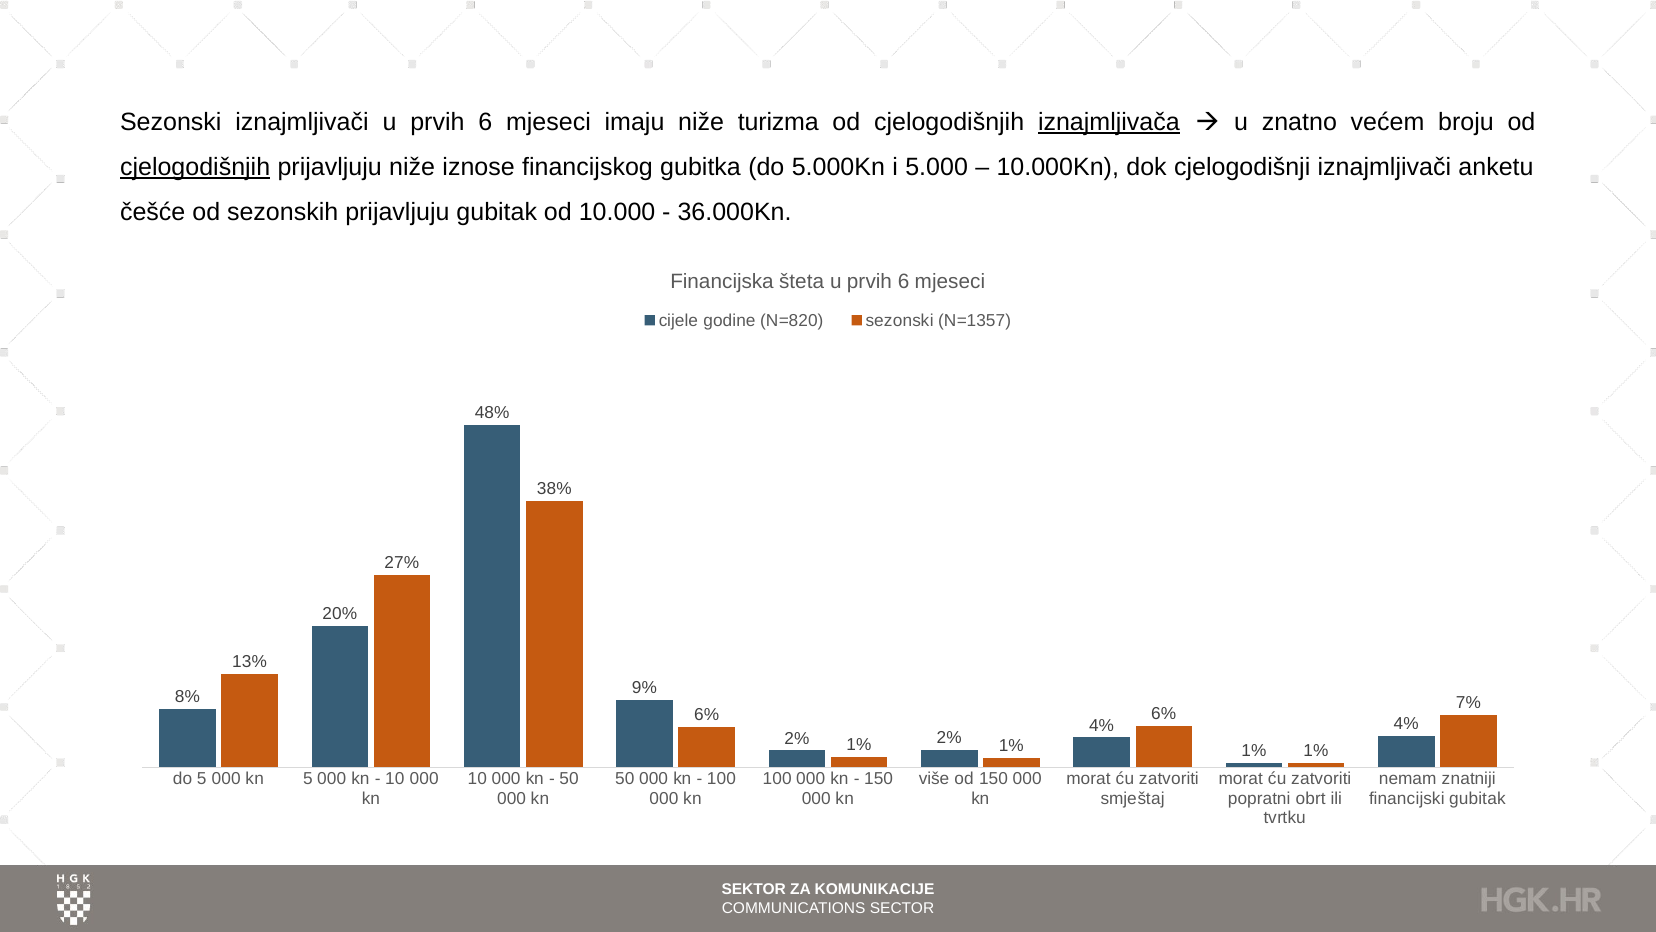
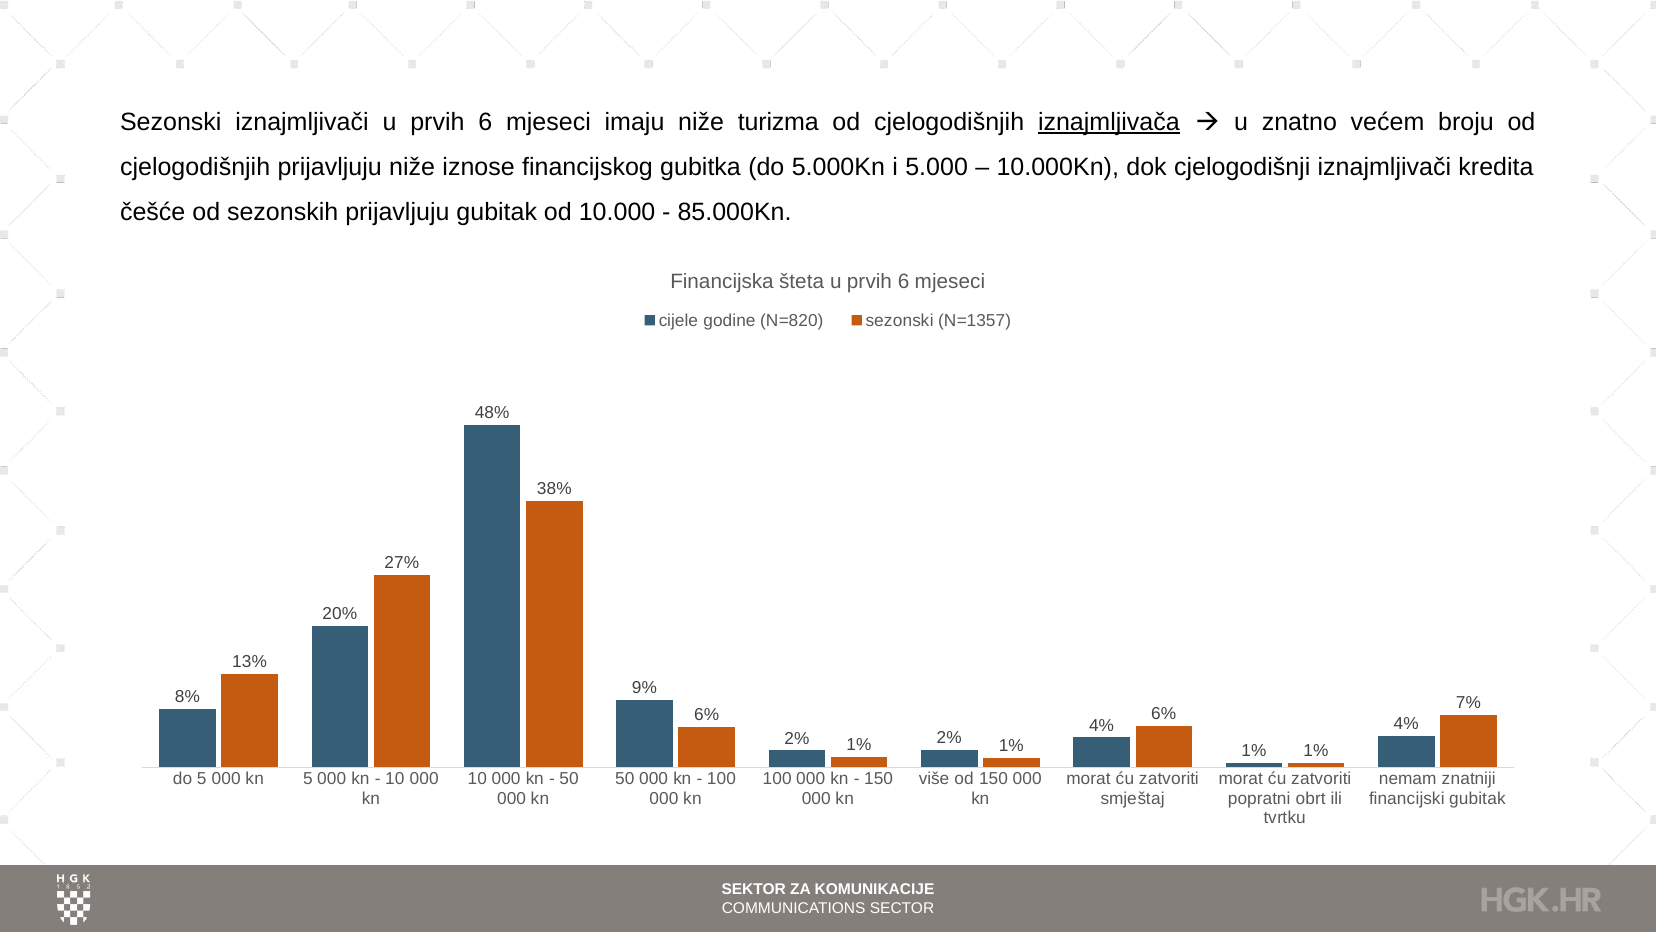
cjelogodišnjih at (195, 167) underline: present -> none
anketu: anketu -> kredita
36.000Kn: 36.000Kn -> 85.000Kn
